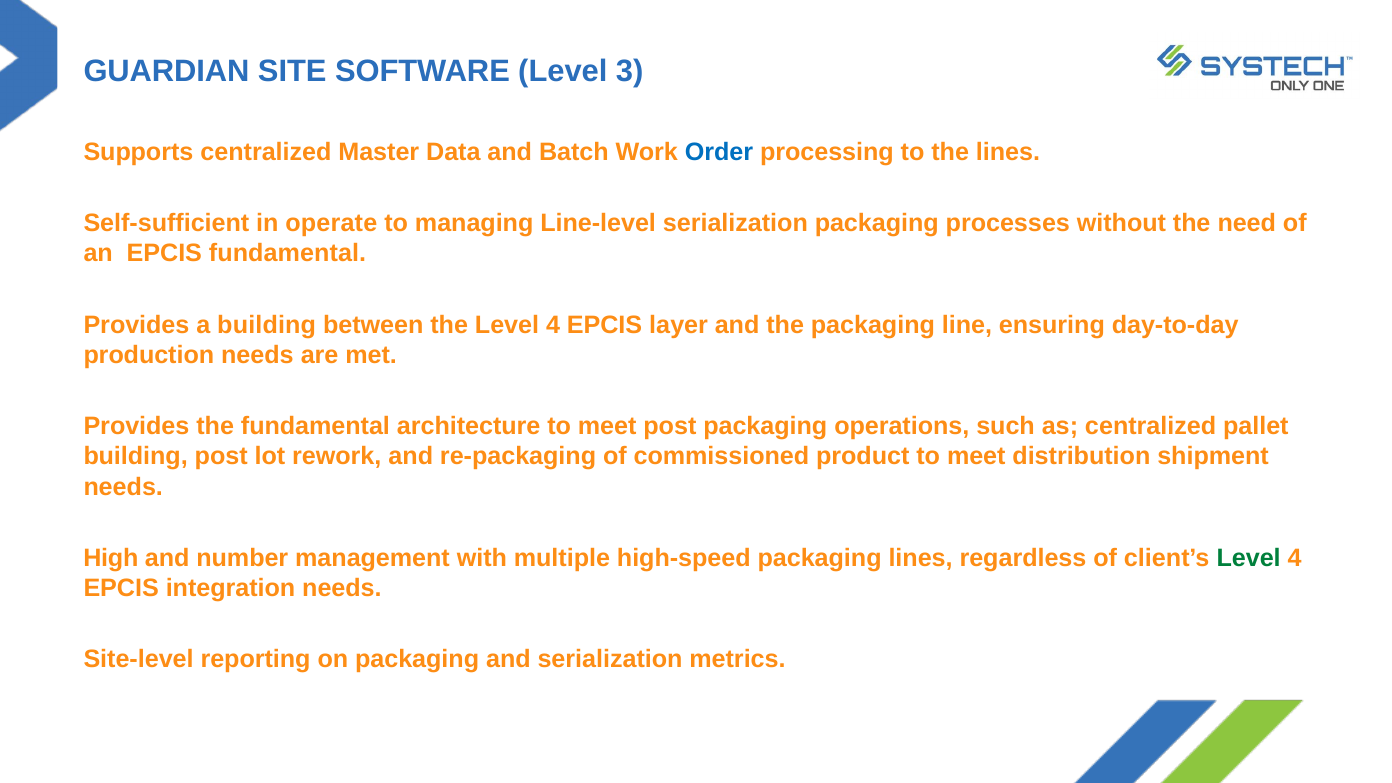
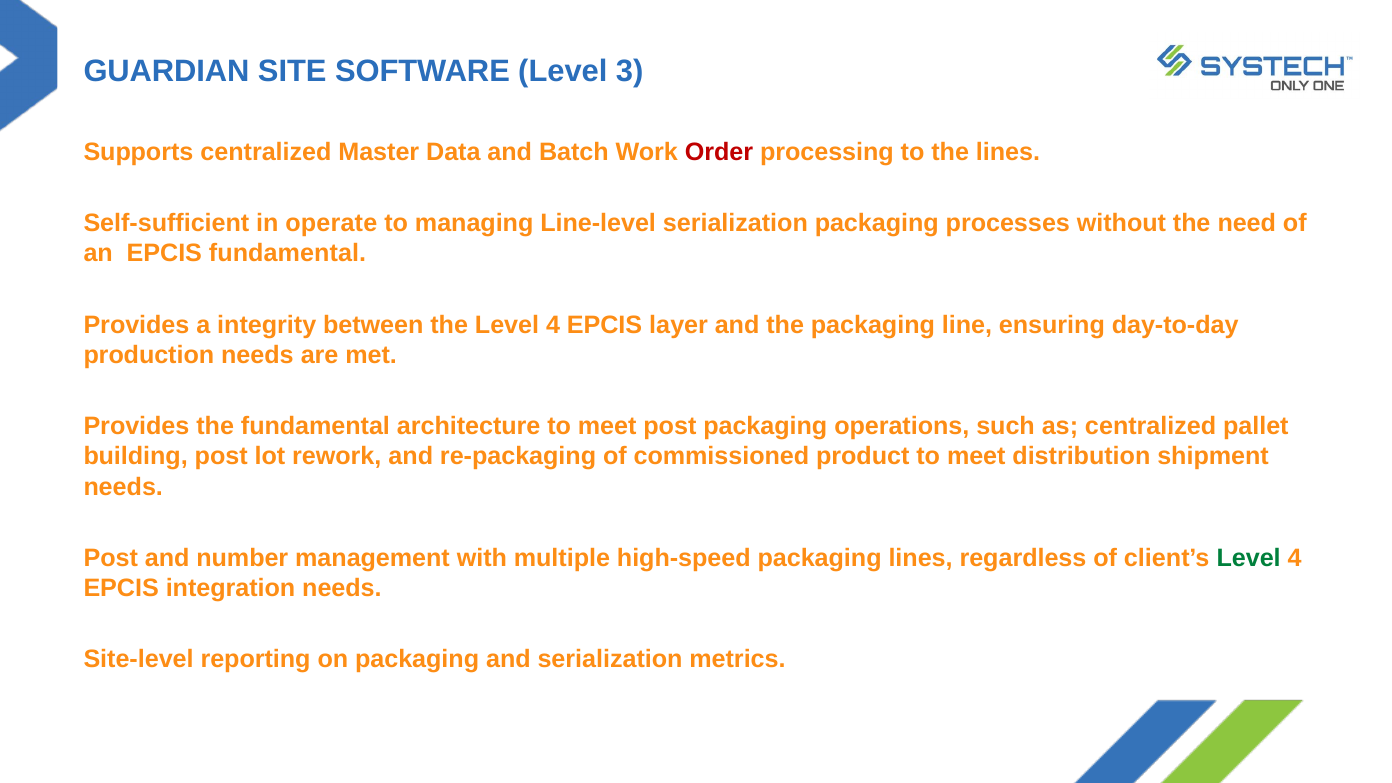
Order colour: blue -> red
a building: building -> integrity
High at (111, 558): High -> Post
